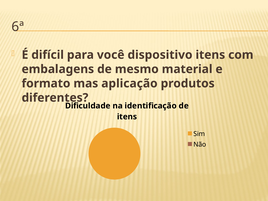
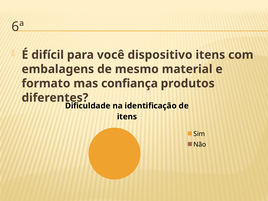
aplicação: aplicação -> confiança
